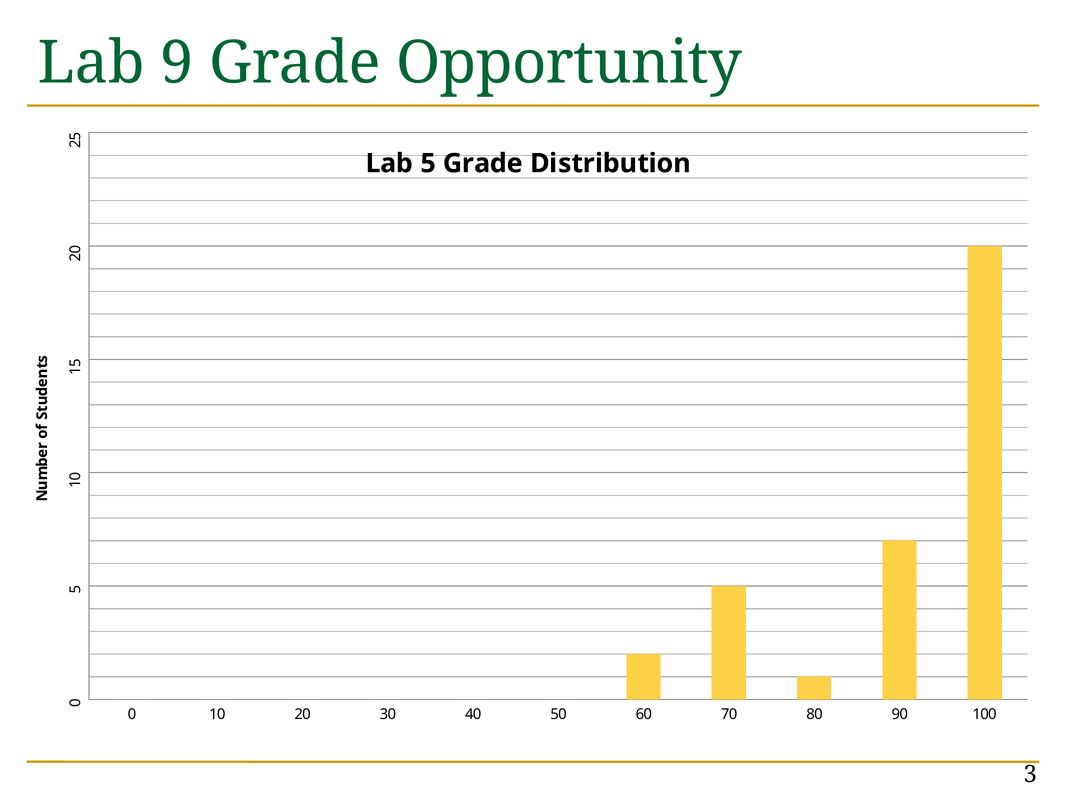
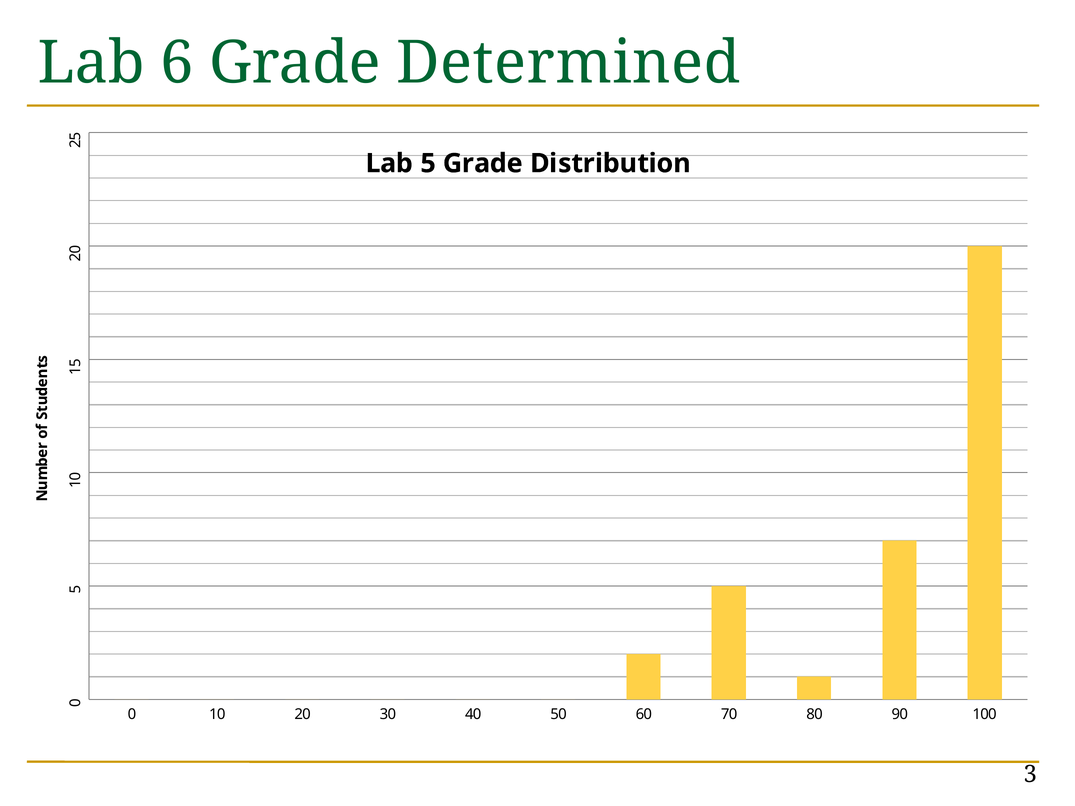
9: 9 -> 6
Opportunity: Opportunity -> Determined
